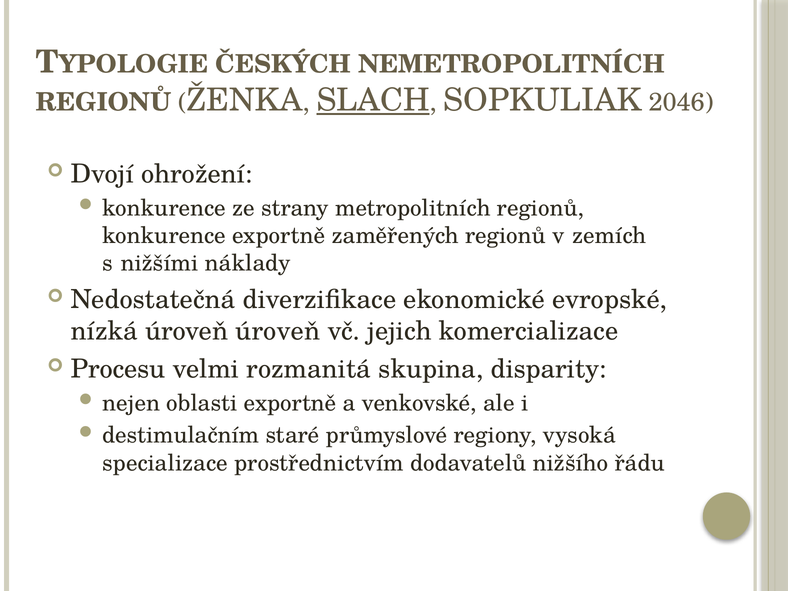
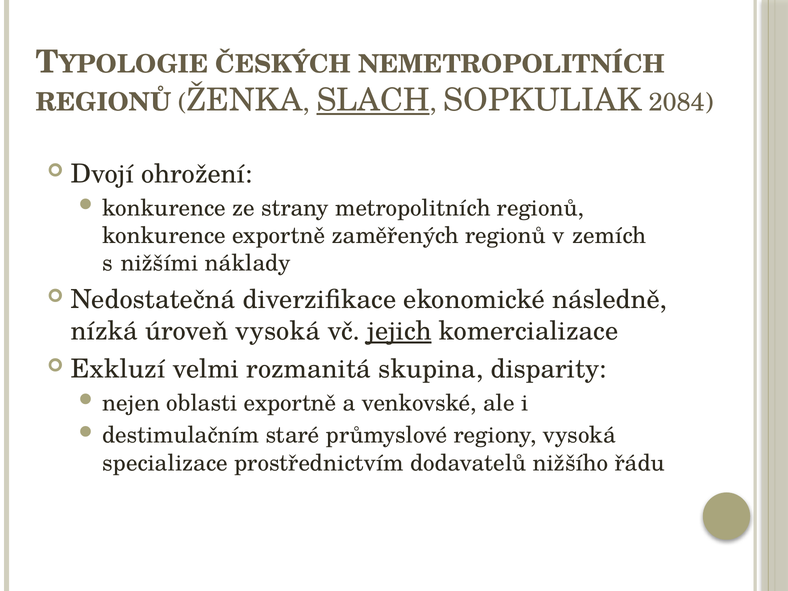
2046: 2046 -> 2084
evropské: evropské -> následně
úroveň úroveň: úroveň -> vysoká
jejich underline: none -> present
Procesu: Procesu -> Exkluzí
